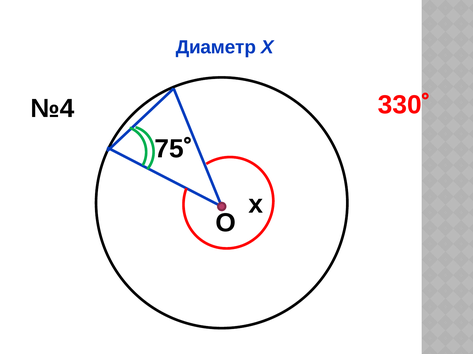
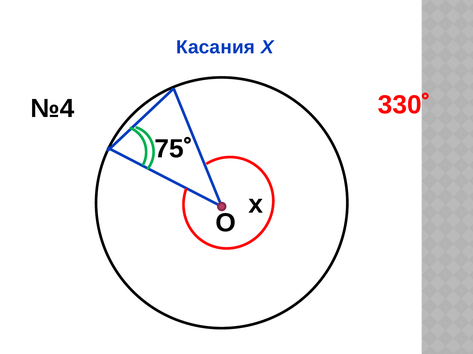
Диаметр: Диаметр -> Касания
